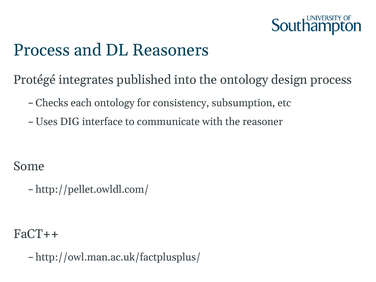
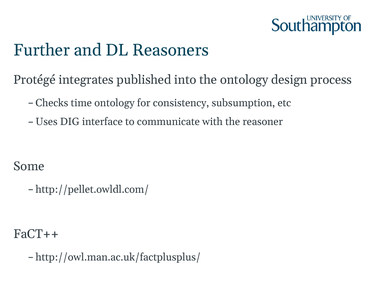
Process at (42, 50): Process -> Further
each: each -> time
